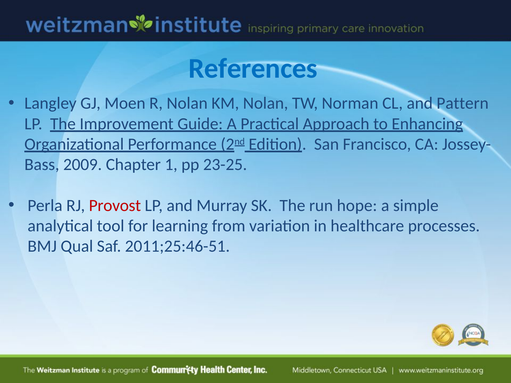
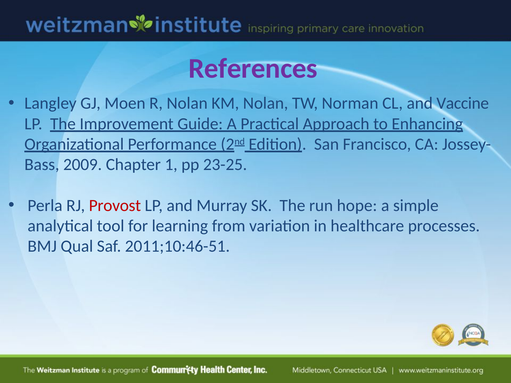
References colour: blue -> purple
Pattern: Pattern -> Vaccine
2011;25:46-51: 2011;25:46-51 -> 2011;10:46-51
